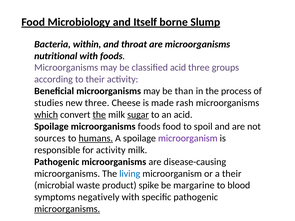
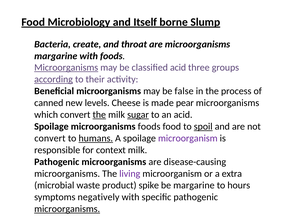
within: within -> create
nutritional at (56, 56): nutritional -> margarine
Microorganisms at (66, 68) underline: none -> present
according underline: none -> present
than: than -> false
studies: studies -> canned
new three: three -> levels
rash: rash -> pear
which underline: present -> none
spoil underline: none -> present
sources at (50, 138): sources -> convert
for activity: activity -> context
living colour: blue -> purple
a their: their -> extra
blood: blood -> hours
